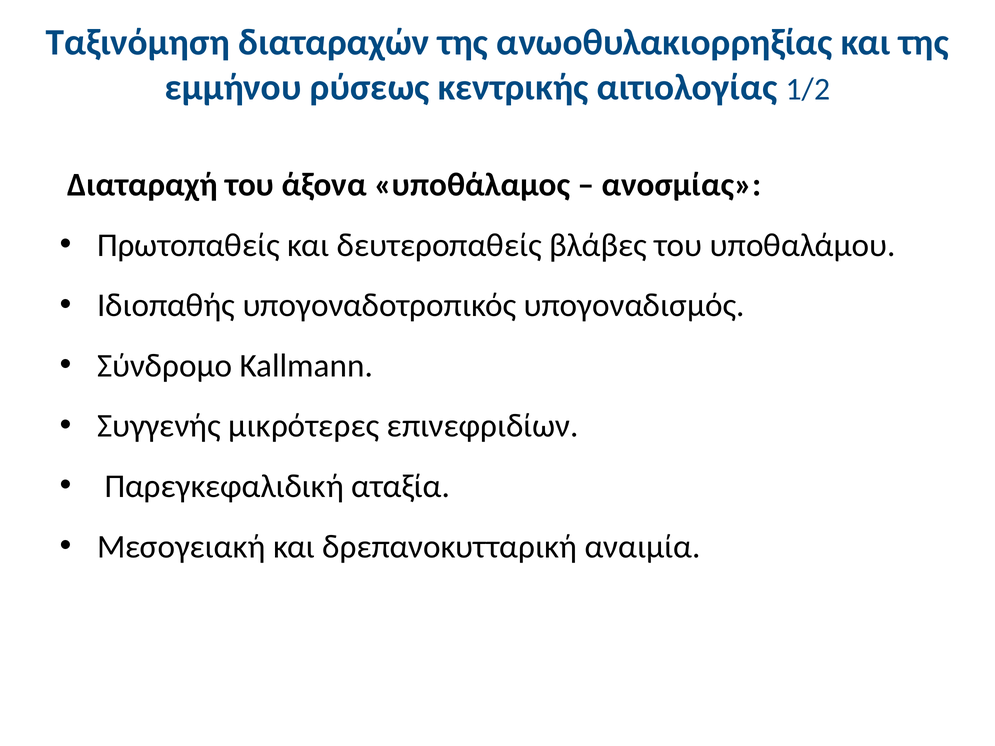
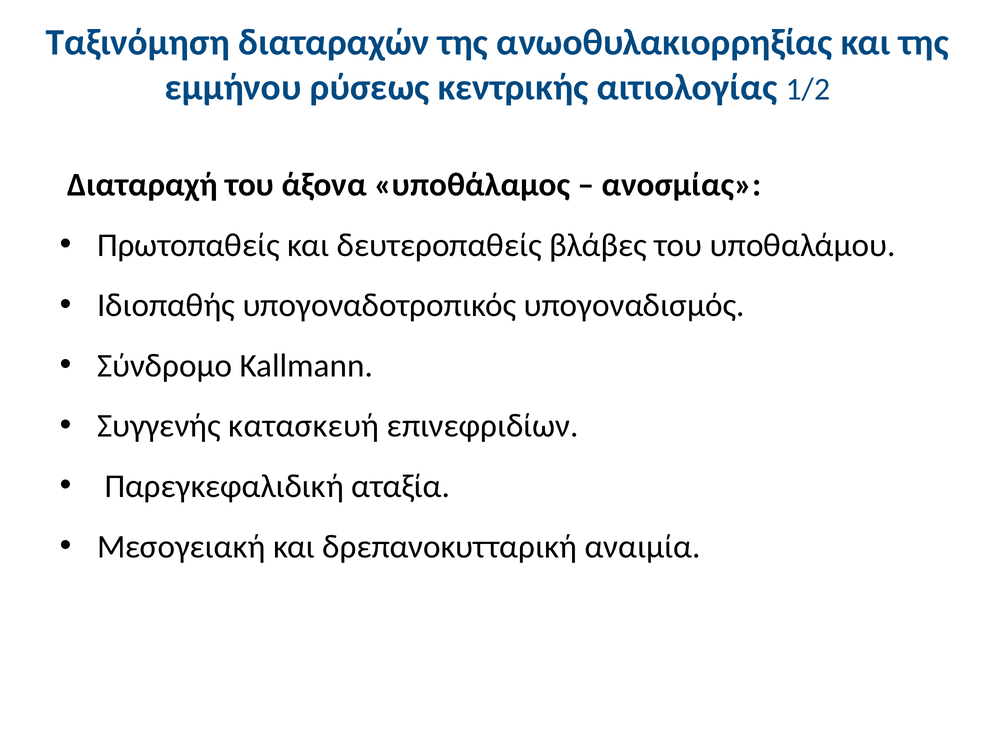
μικρότερες: μικρότερες -> κατασκευή
